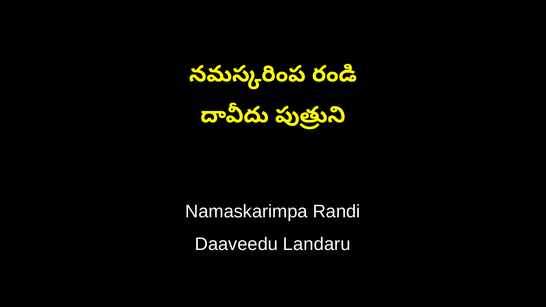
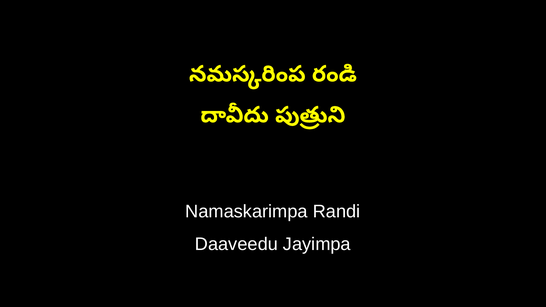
Landaru: Landaru -> Jayimpa
